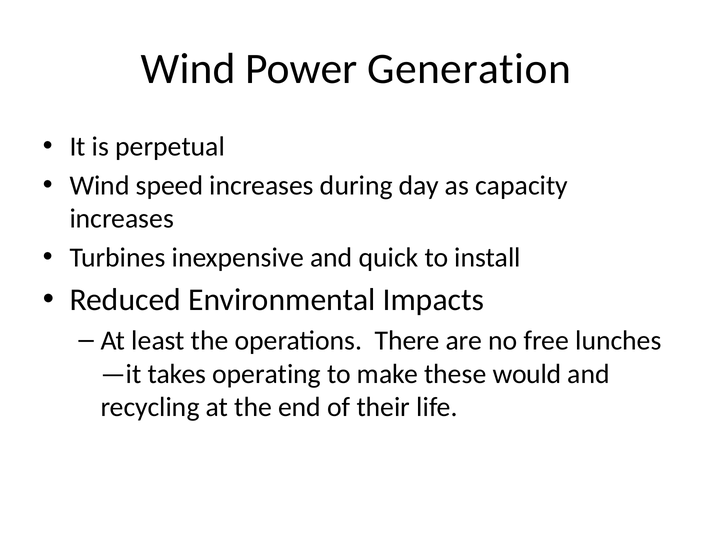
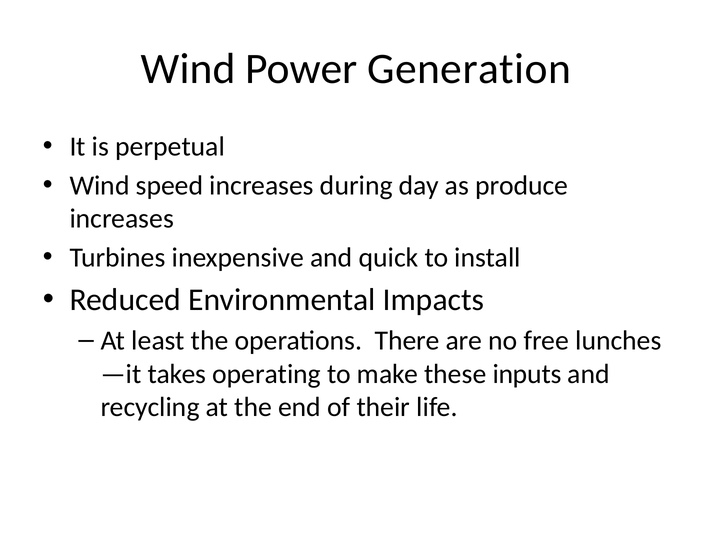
capacity: capacity -> produce
would: would -> inputs
